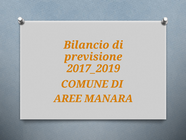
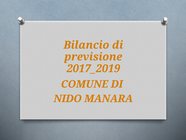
AREE: AREE -> NIDO
